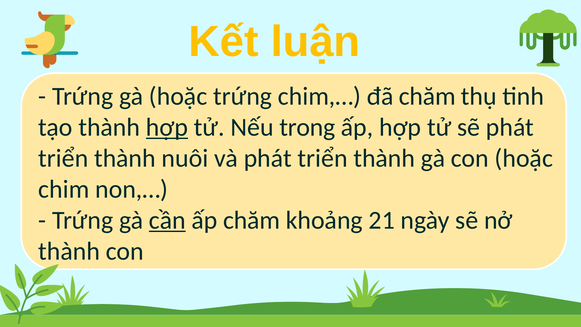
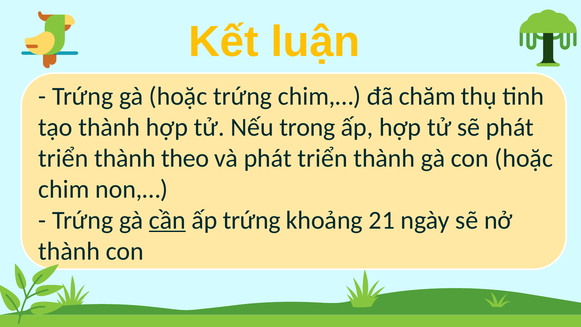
hợp at (167, 127) underline: present -> none
nuôi: nuôi -> theo
ấp chăm: chăm -> trứng
